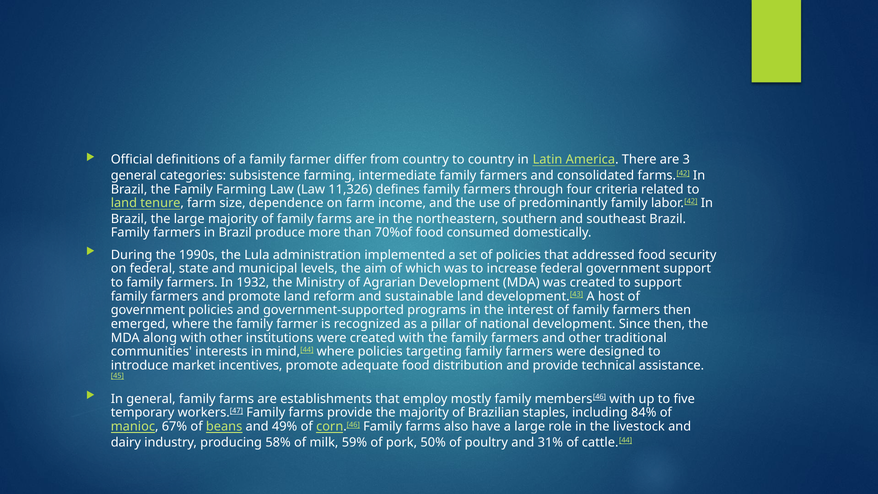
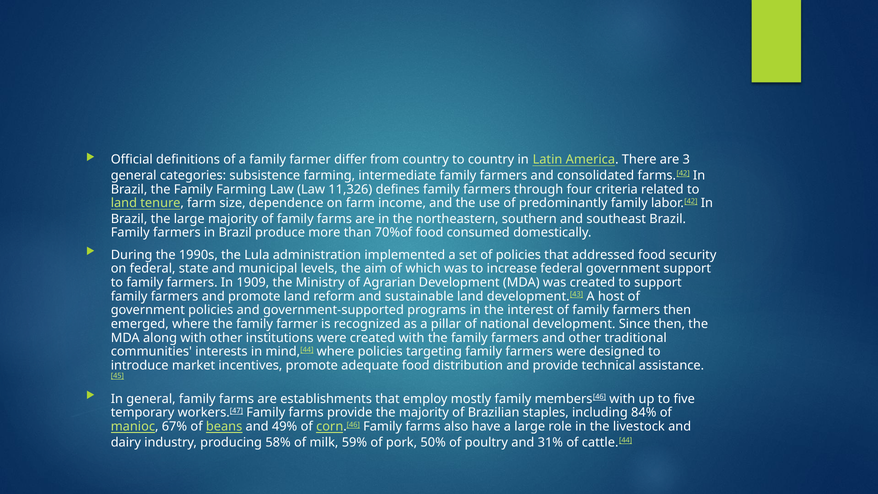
1932: 1932 -> 1909
